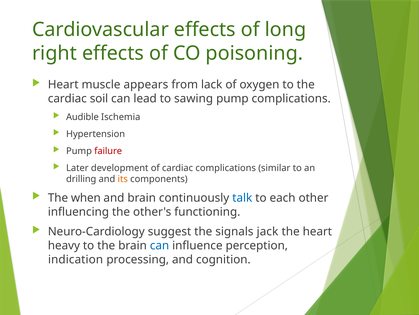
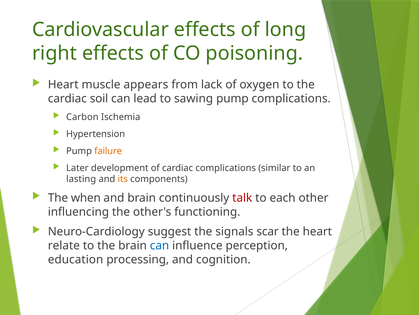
Audible: Audible -> Carbon
failure colour: red -> orange
drilling: drilling -> lasting
talk colour: blue -> red
jack: jack -> scar
heavy: heavy -> relate
indication: indication -> education
